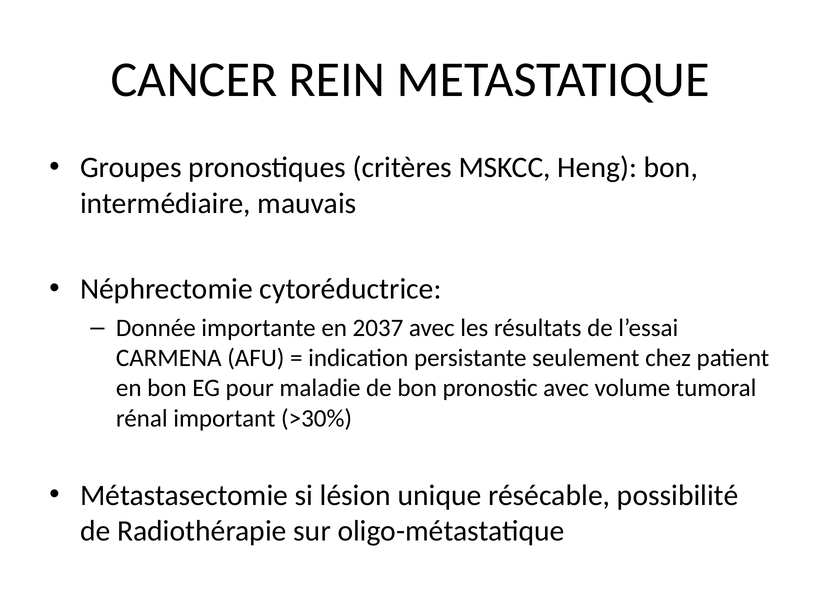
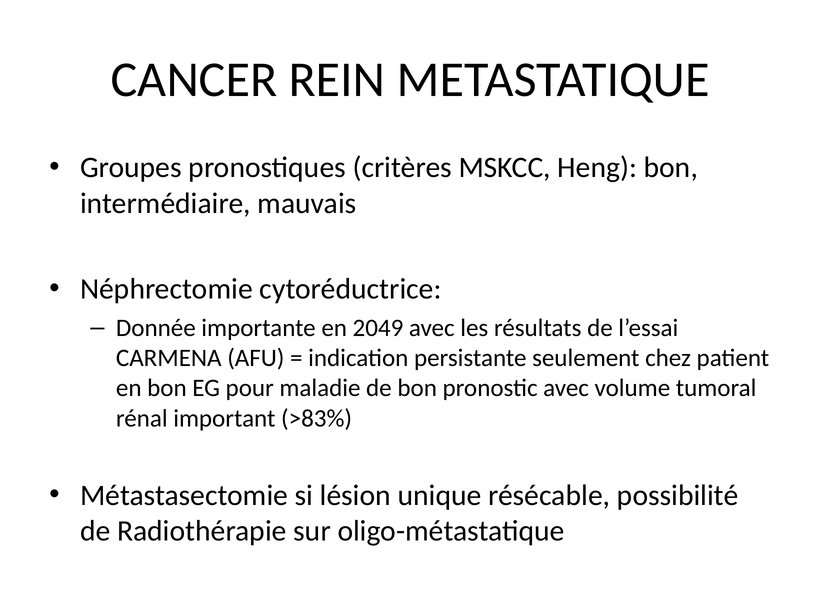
2037: 2037 -> 2049
>30%: >30% -> >83%
